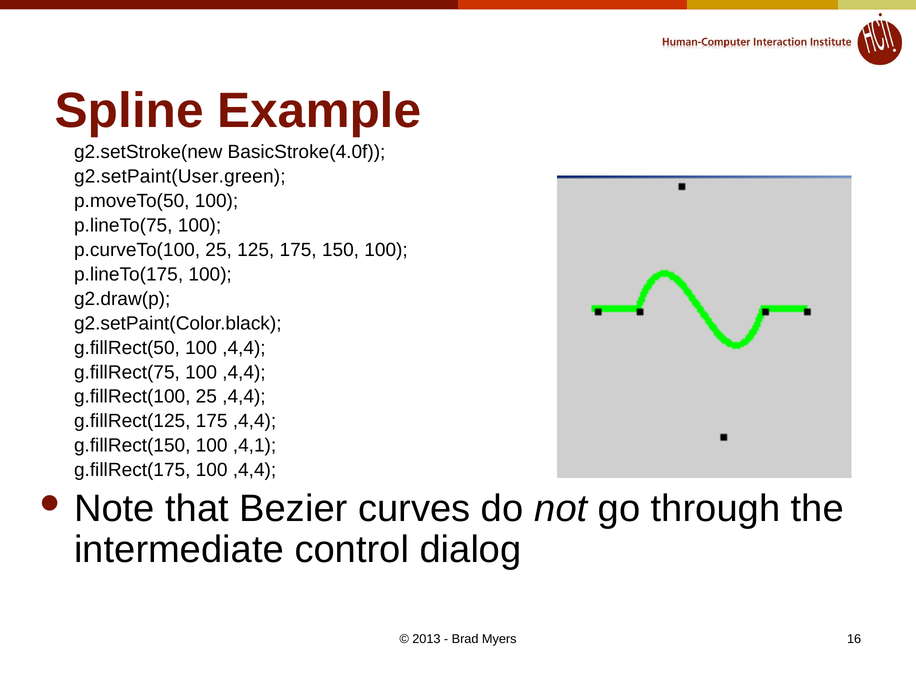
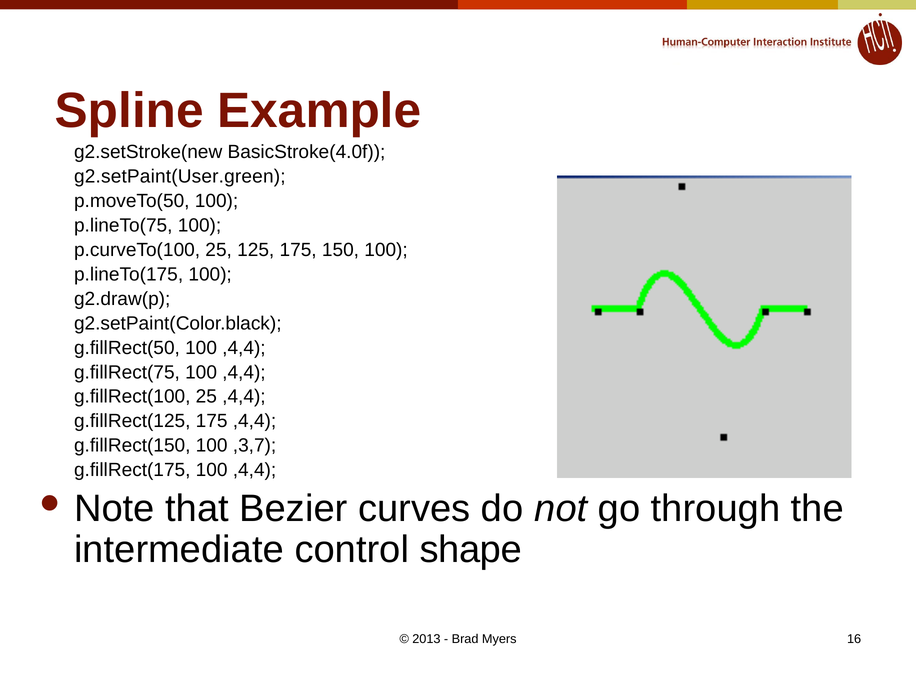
,4,1: ,4,1 -> ,3,7
dialog: dialog -> shape
